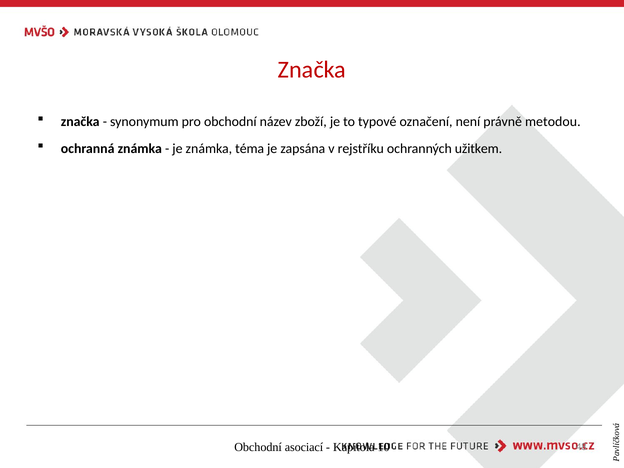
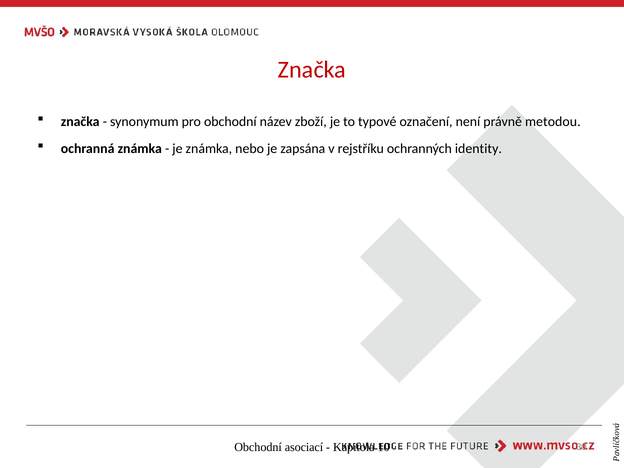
téma: téma -> nebo
užitkem: užitkem -> identity
48: 48 -> 30
